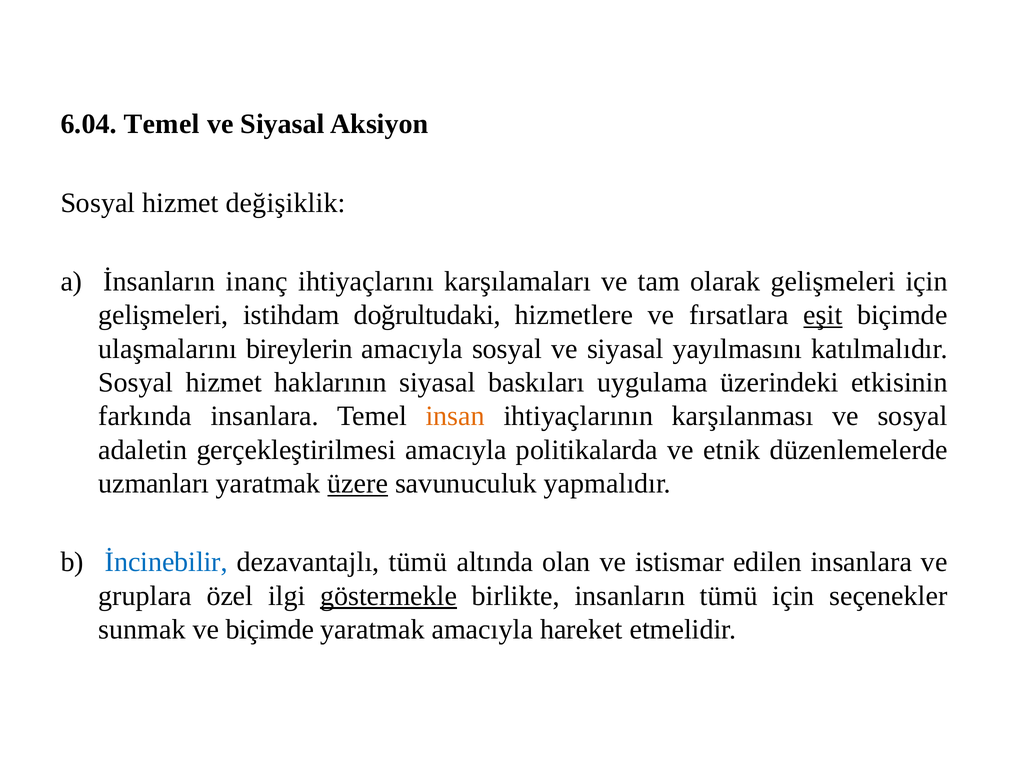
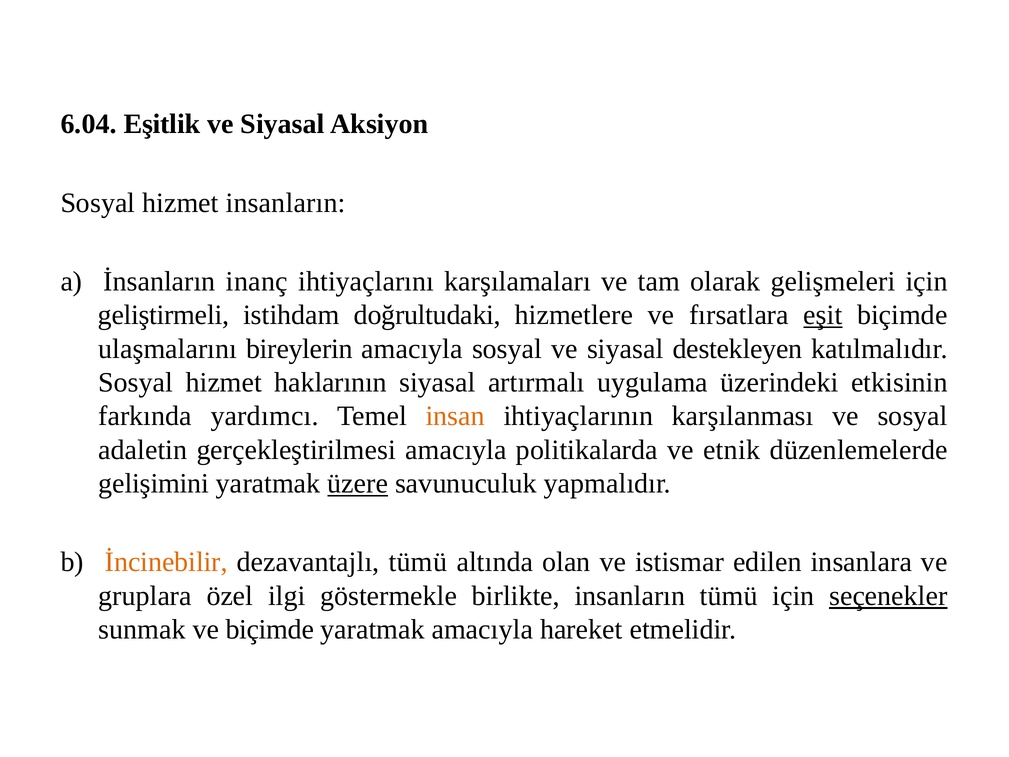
6.04 Temel: Temel -> Eşitlik
hizmet değişiklik: değişiklik -> insanların
gelişmeleri at (163, 315): gelişmeleri -> geliştirmeli
yayılmasını: yayılmasını -> destekleyen
baskıları: baskıları -> artırmalı
farkında insanlara: insanlara -> yardımcı
uzmanları: uzmanları -> gelişimini
İncinebilir colour: blue -> orange
göstermekle underline: present -> none
seçenekler underline: none -> present
